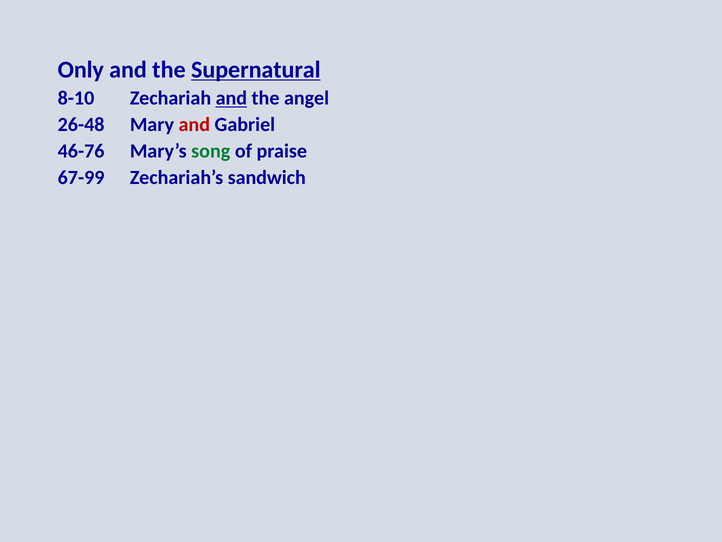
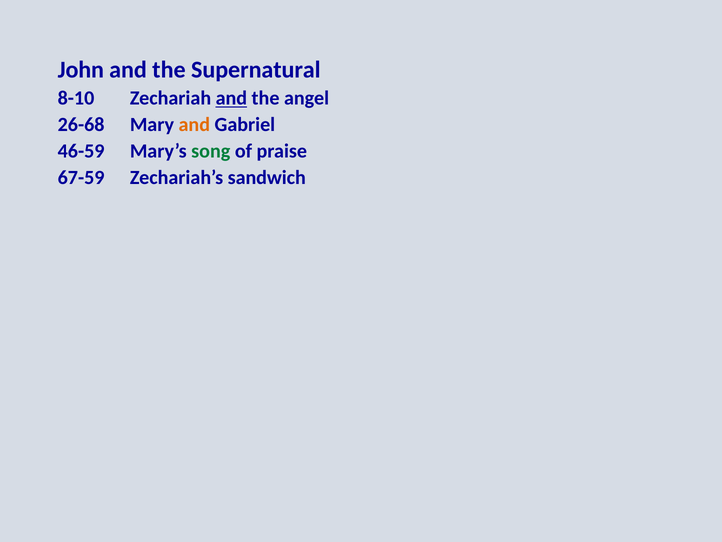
Only: Only -> John
Supernatural underline: present -> none
26-48: 26-48 -> 26-68
and at (194, 125) colour: red -> orange
46-76: 46-76 -> 46-59
67-99: 67-99 -> 67-59
